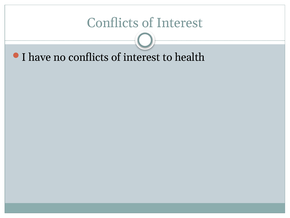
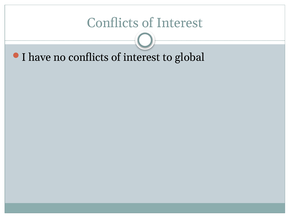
health: health -> global
